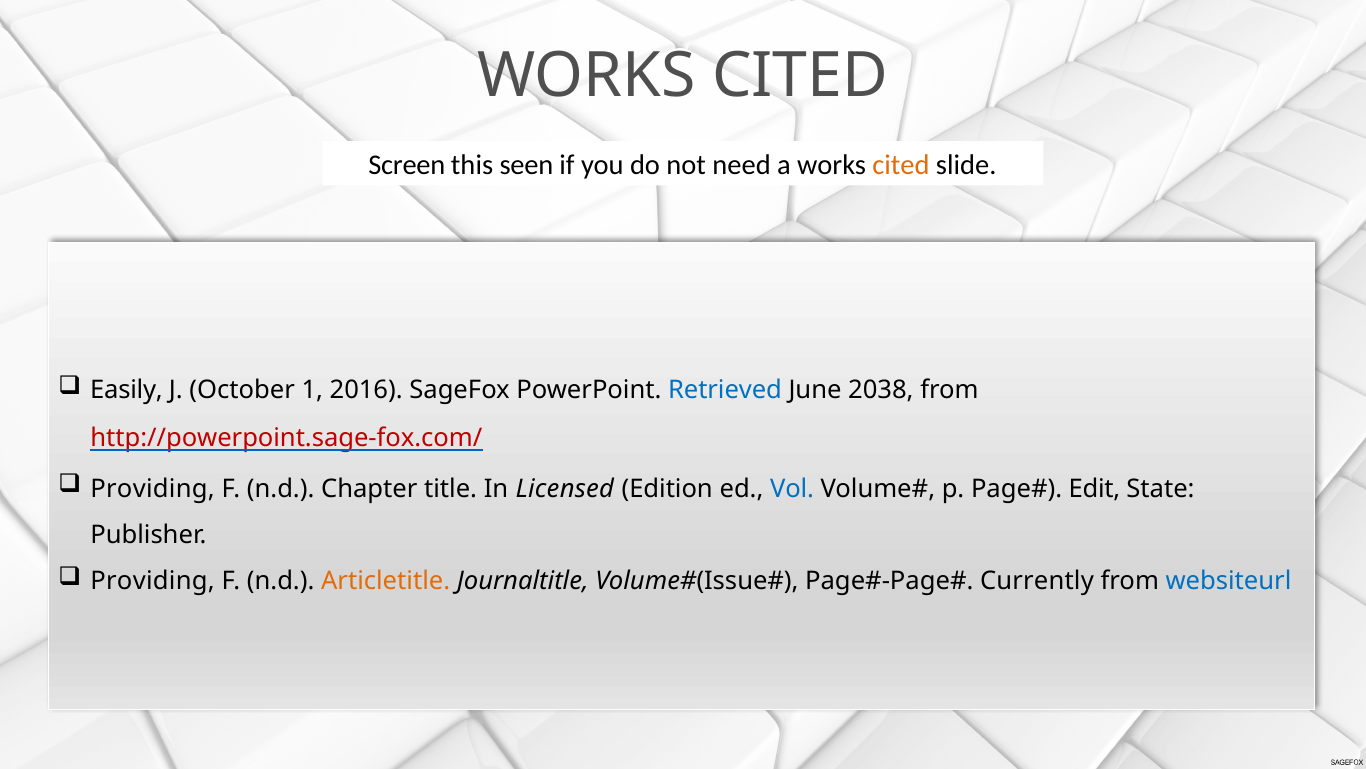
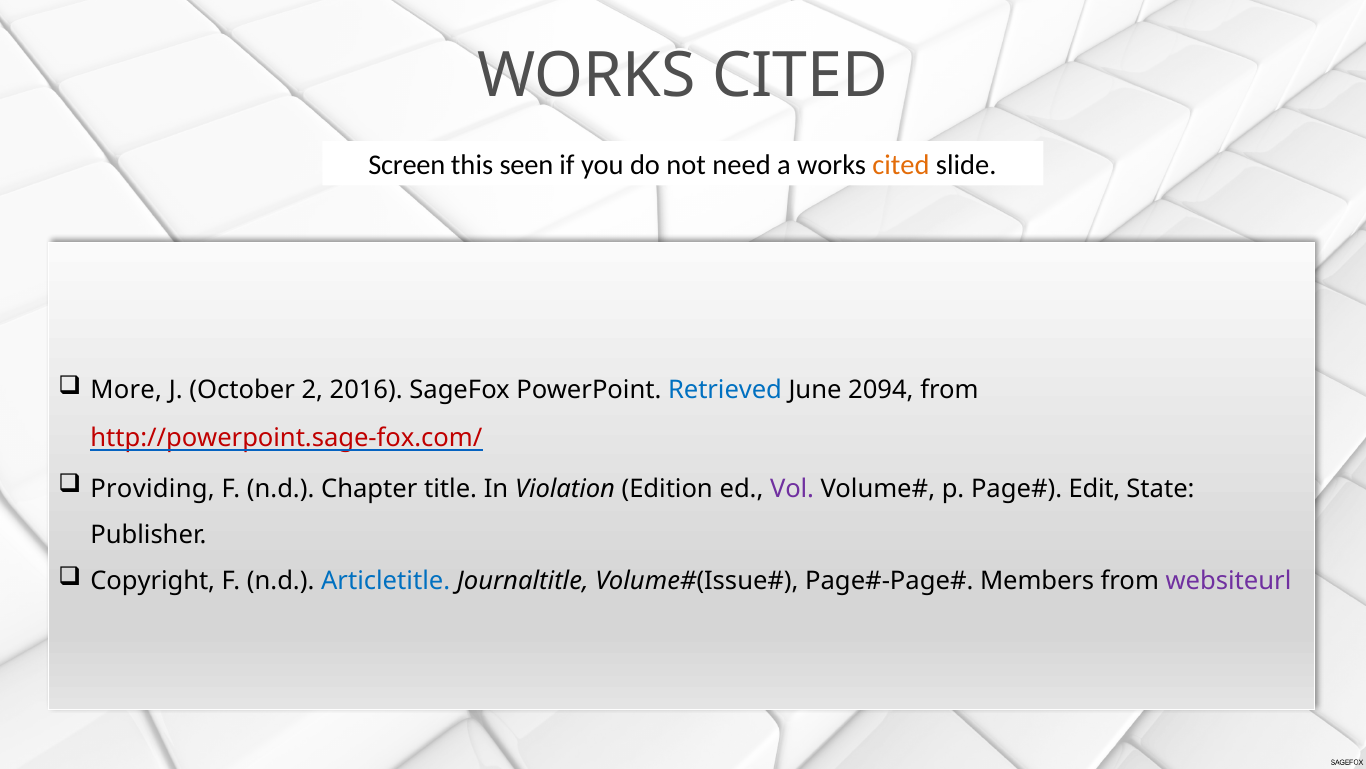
Easily: Easily -> More
1: 1 -> 2
2038: 2038 -> 2094
Licensed: Licensed -> Violation
Vol colour: blue -> purple
Providing at (153, 580): Providing -> Copyright
Articletitle colour: orange -> blue
Currently: Currently -> Members
websiteurl colour: blue -> purple
